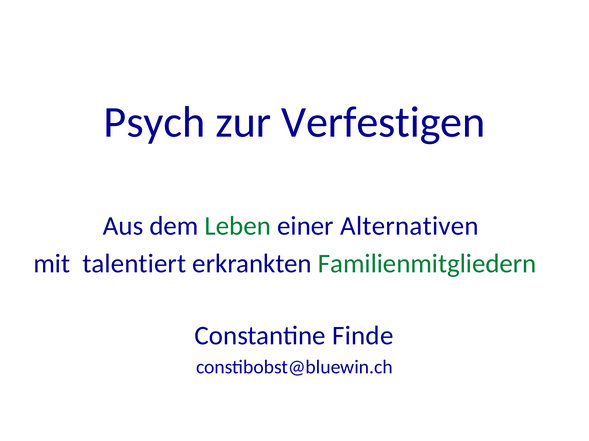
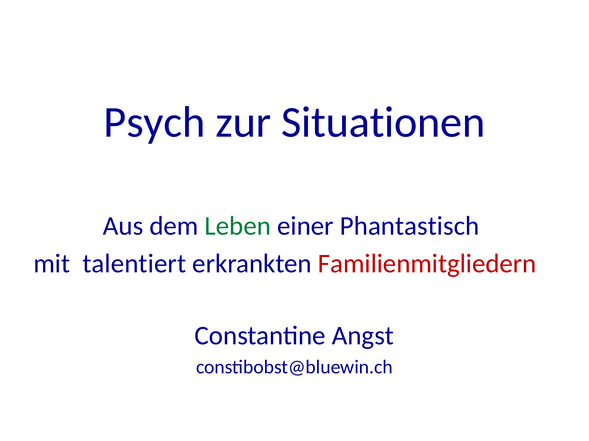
Verfestigen: Verfestigen -> Situationen
Alternativen: Alternativen -> Phantastisch
Familienmitgliedern colour: green -> red
Finde: Finde -> Angst
